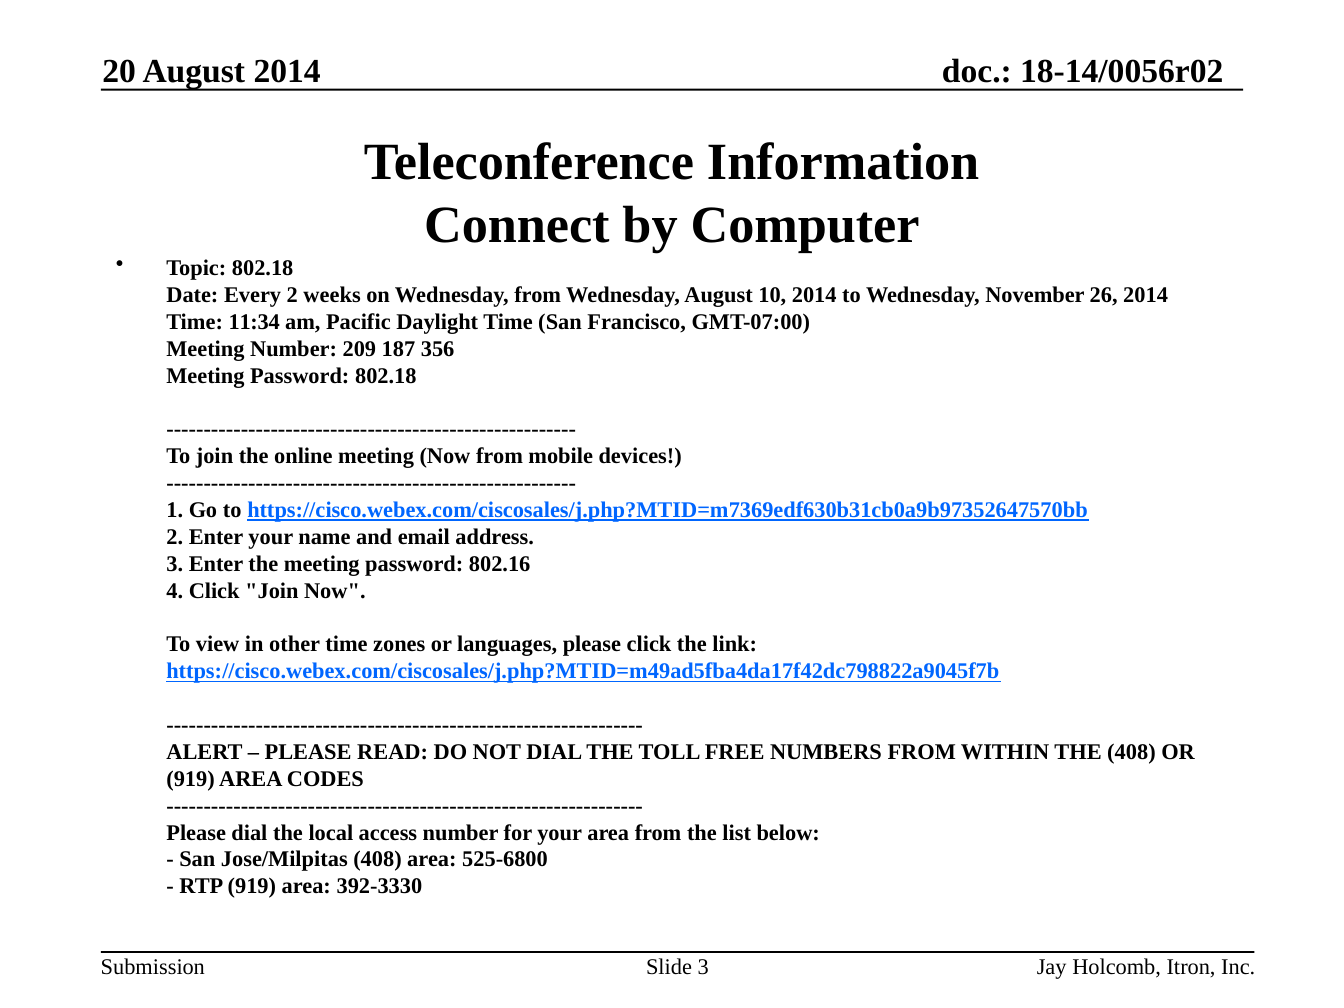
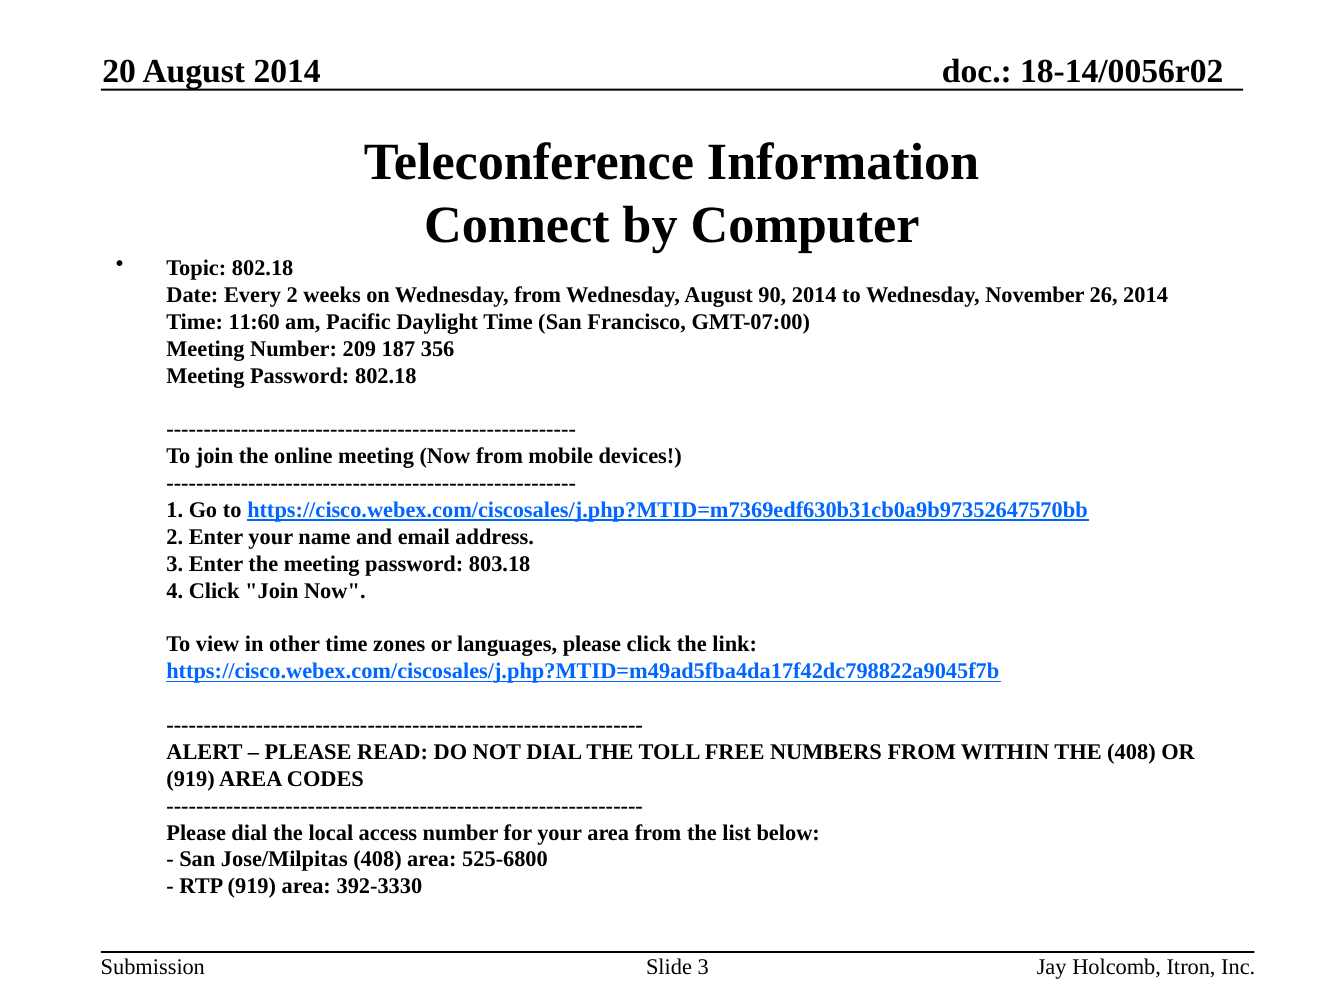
10: 10 -> 90
11:34: 11:34 -> 11:60
802.16: 802.16 -> 803.18
